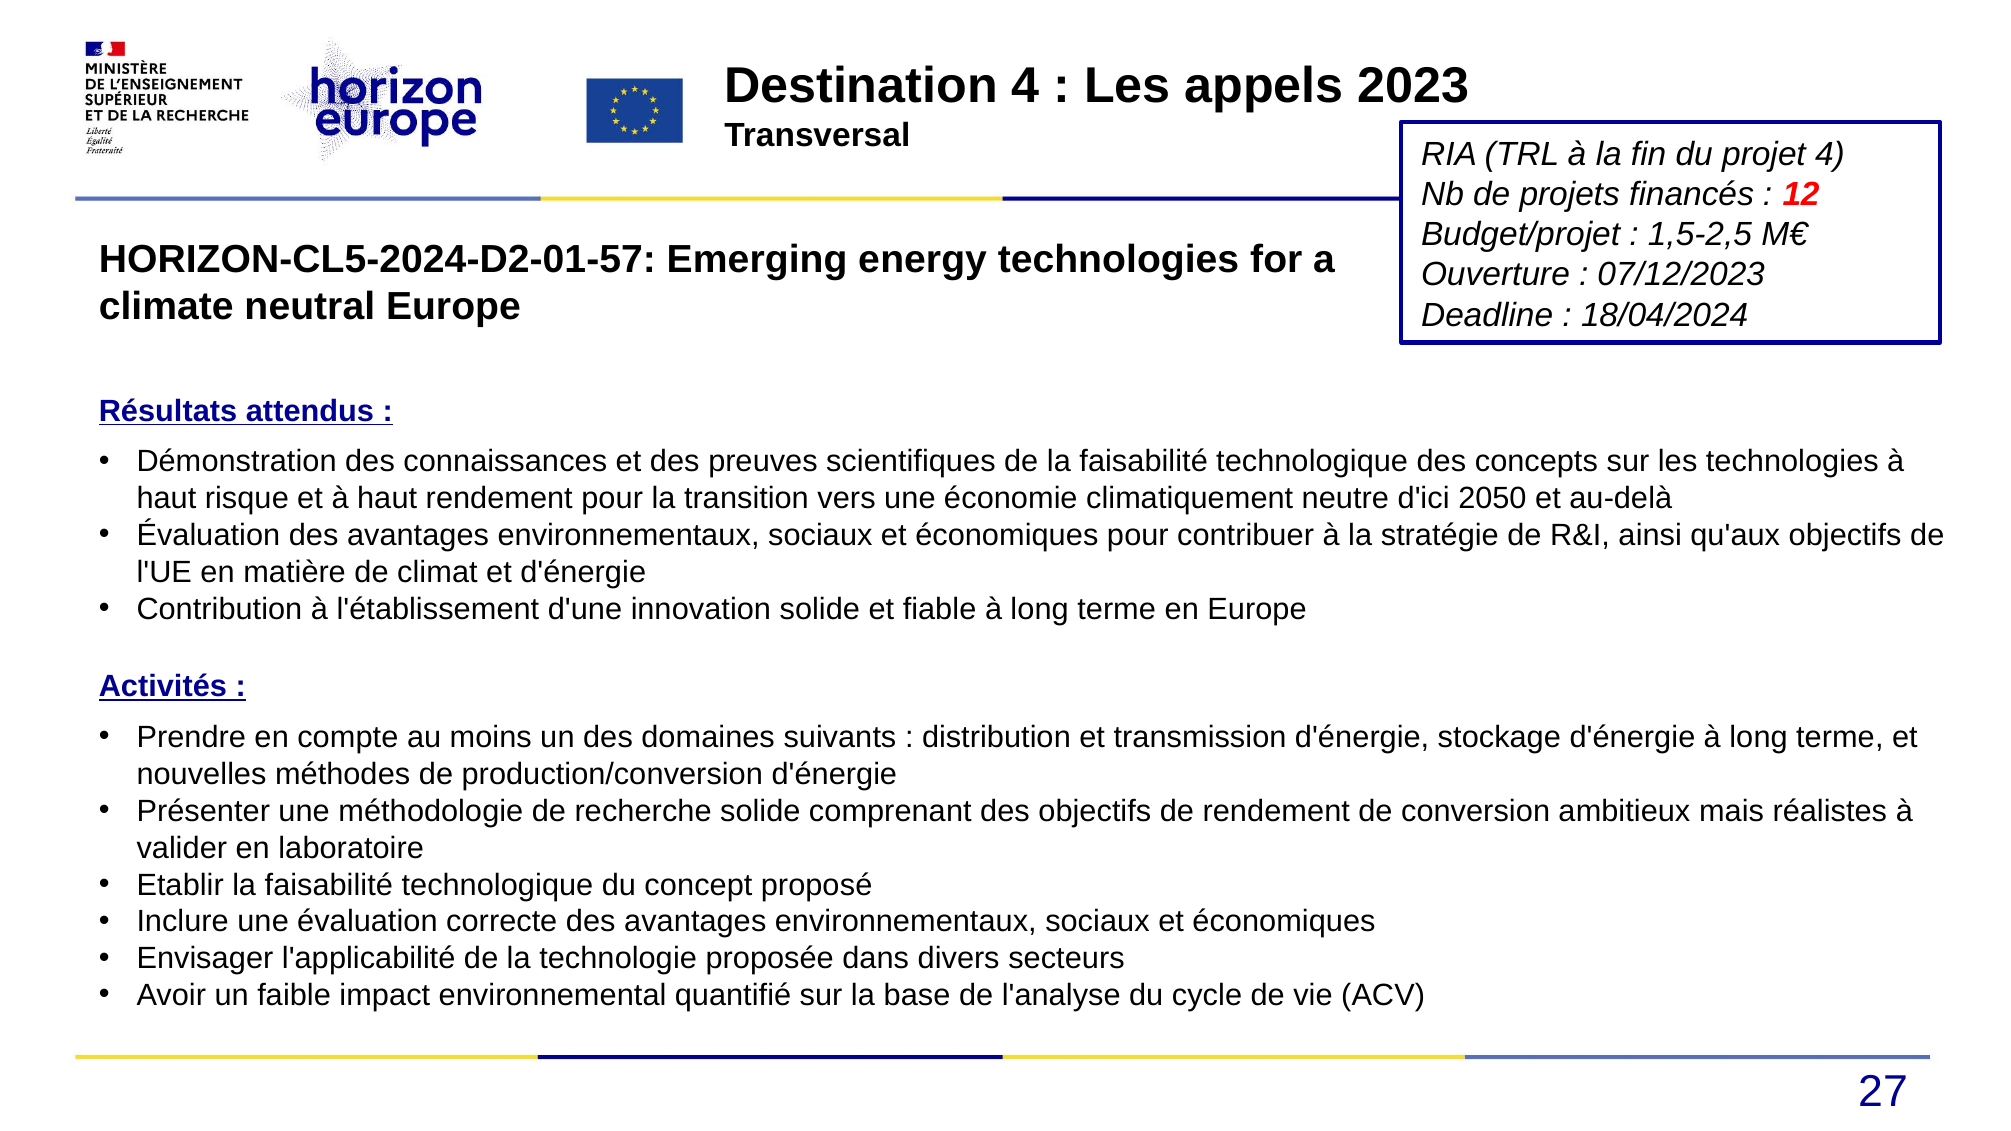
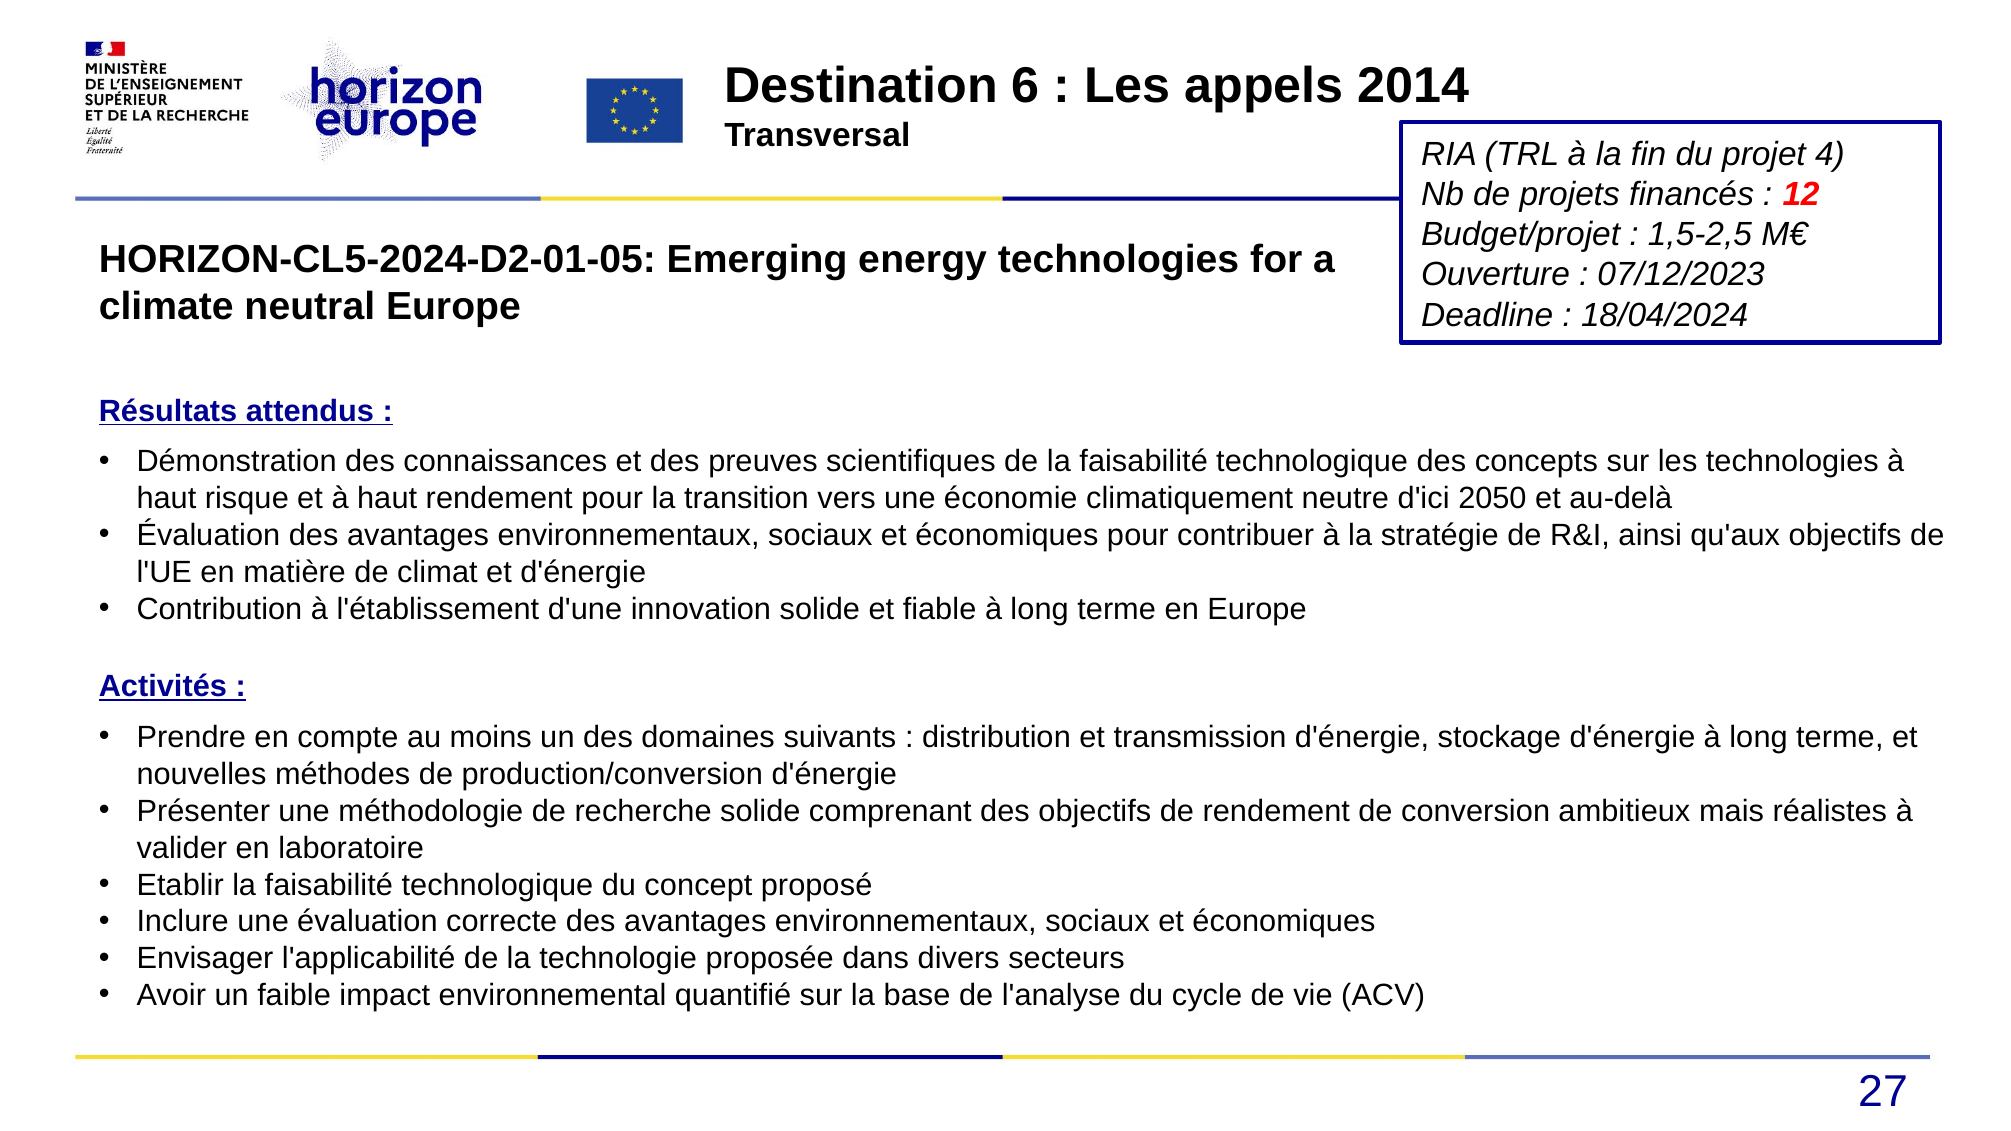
Destination 4: 4 -> 6
2023: 2023 -> 2014
HORIZON-CL5-2024-D2-01-57: HORIZON-CL5-2024-D2-01-57 -> HORIZON-CL5-2024-D2-01-05
